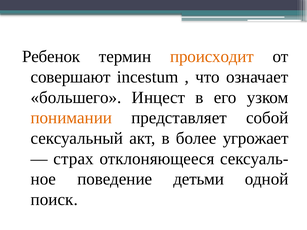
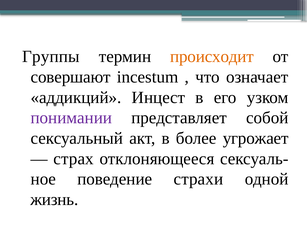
Ребенок: Ребенок -> Группы
большего: большего -> аддикций
понимании colour: orange -> purple
детьми: детьми -> страхи
поиск: поиск -> жизнь
